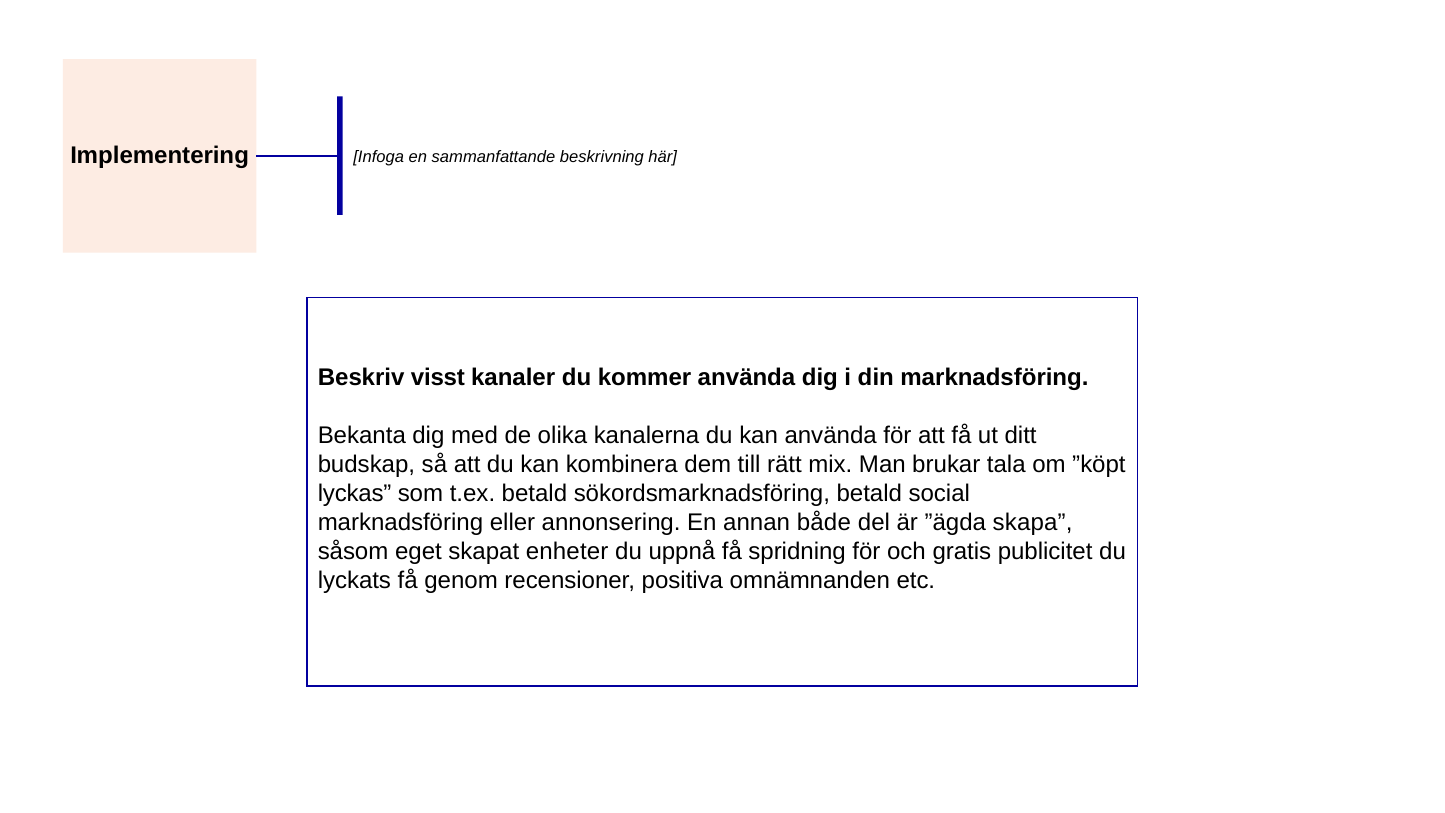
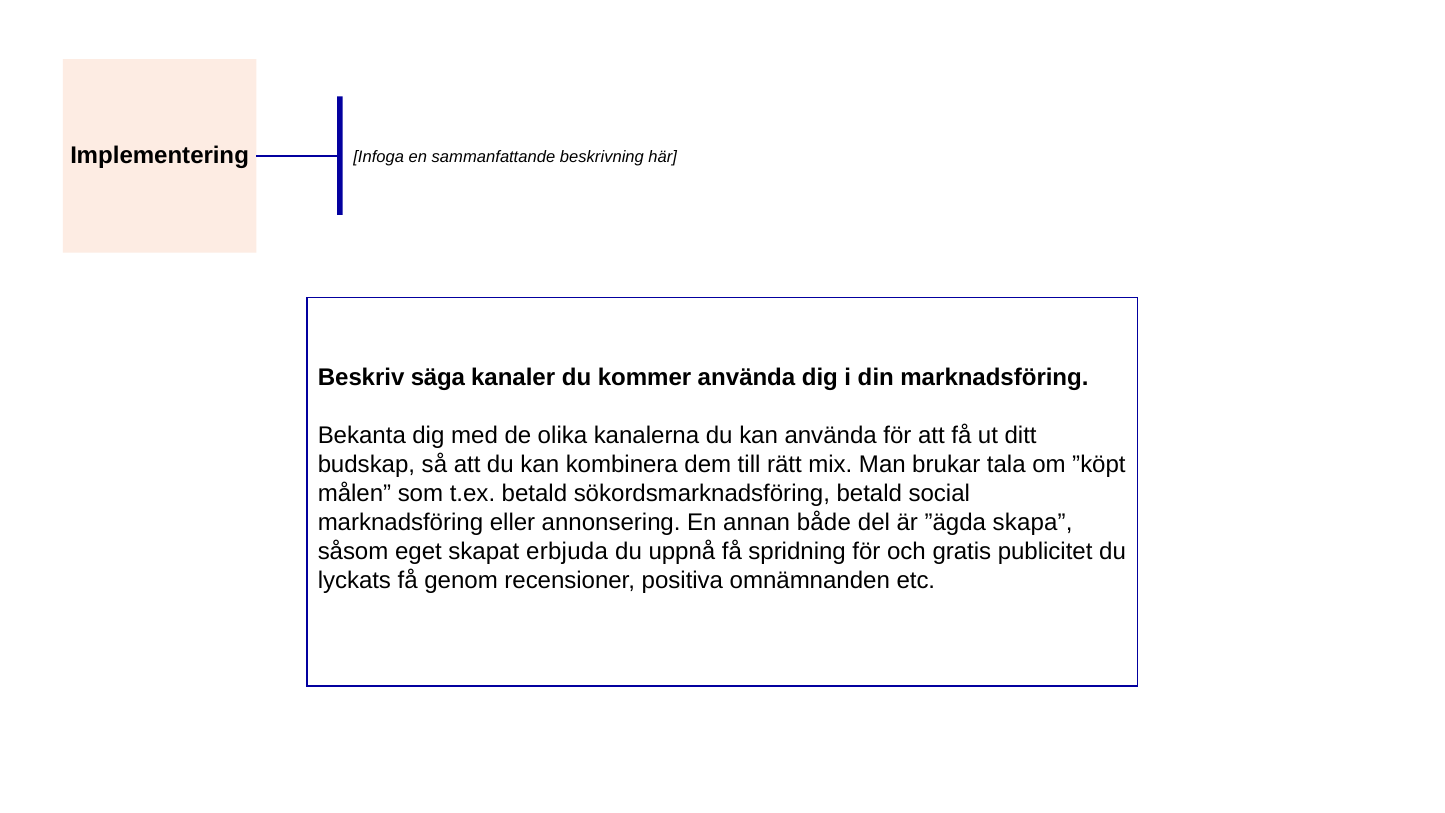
visst: visst -> säga
lyckas: lyckas -> målen
enheter: enheter -> erbjuda
